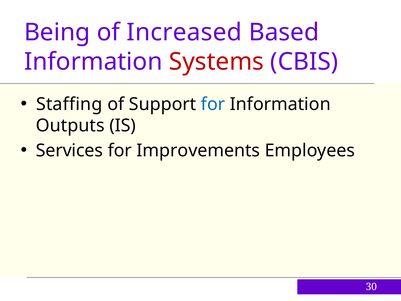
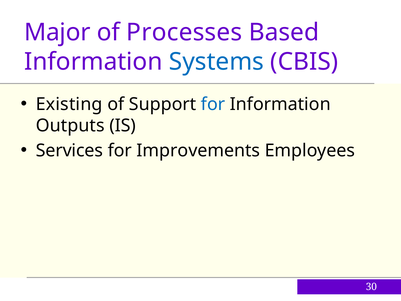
Being: Being -> Major
Increased: Increased -> Processes
Systems colour: red -> blue
Staffing: Staffing -> Existing
